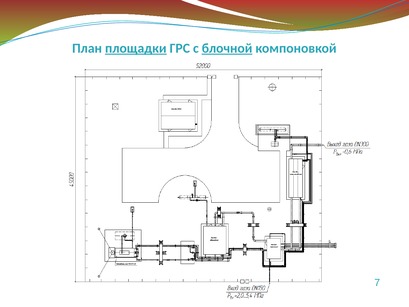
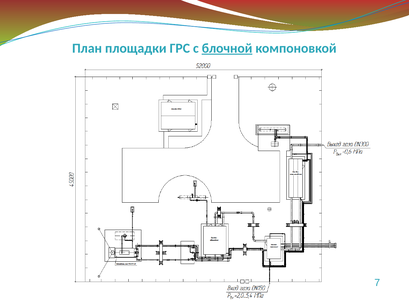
площадки underline: present -> none
